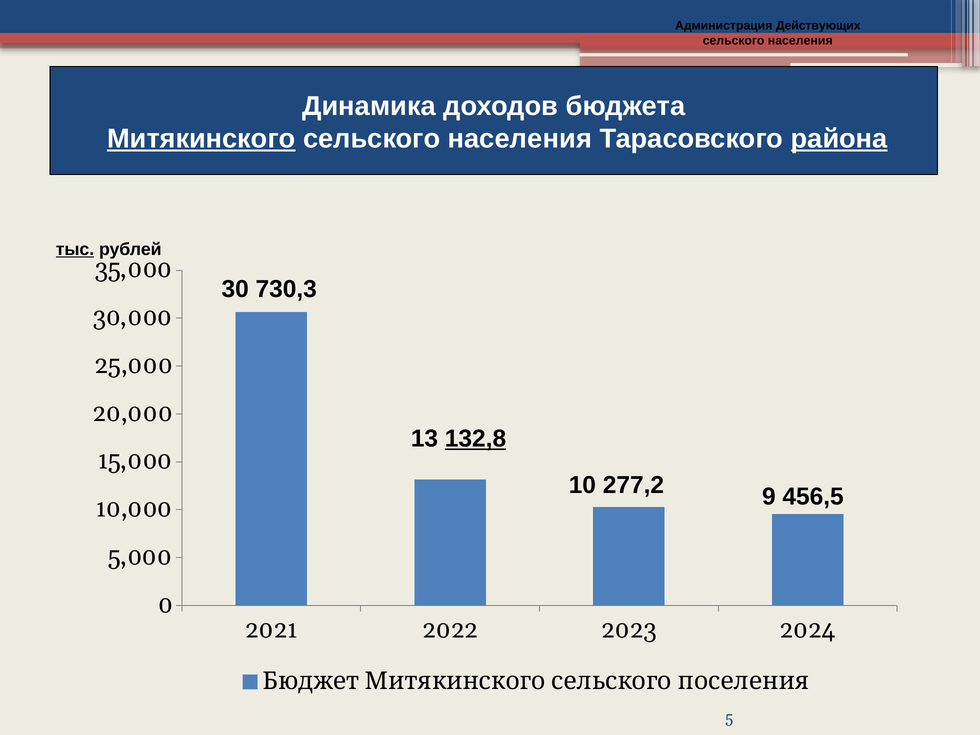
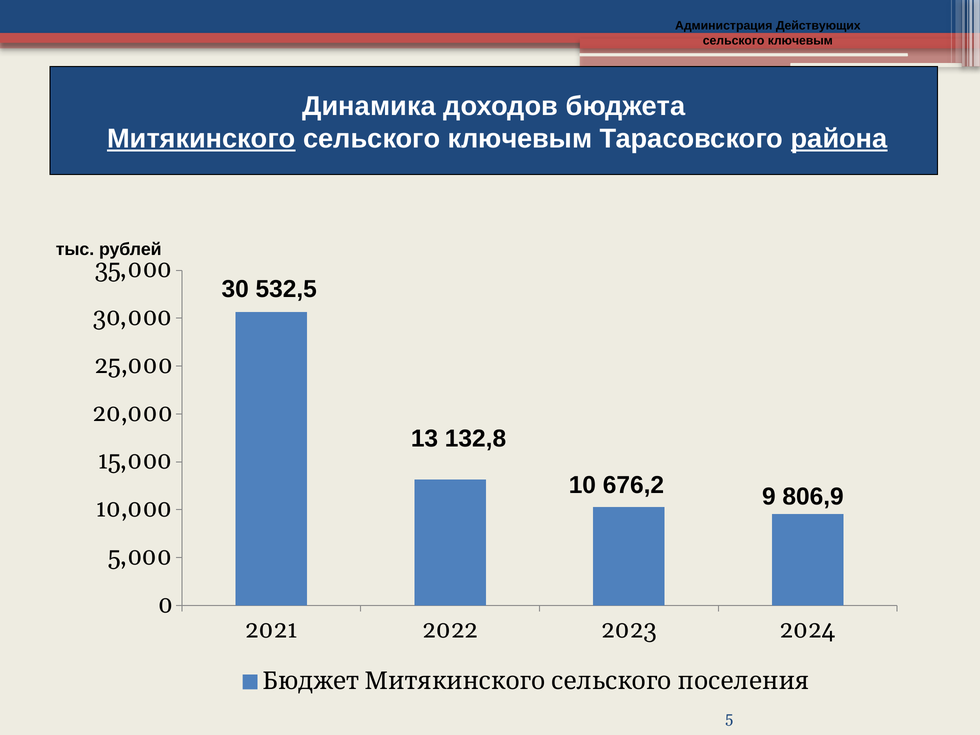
населения at (800, 41): населения -> ключевым
населения at (520, 139): населения -> ключевым
тыс underline: present -> none
730,3: 730,3 -> 532,5
132,8 underline: present -> none
277,2: 277,2 -> 676,2
456,5: 456,5 -> 806,9
